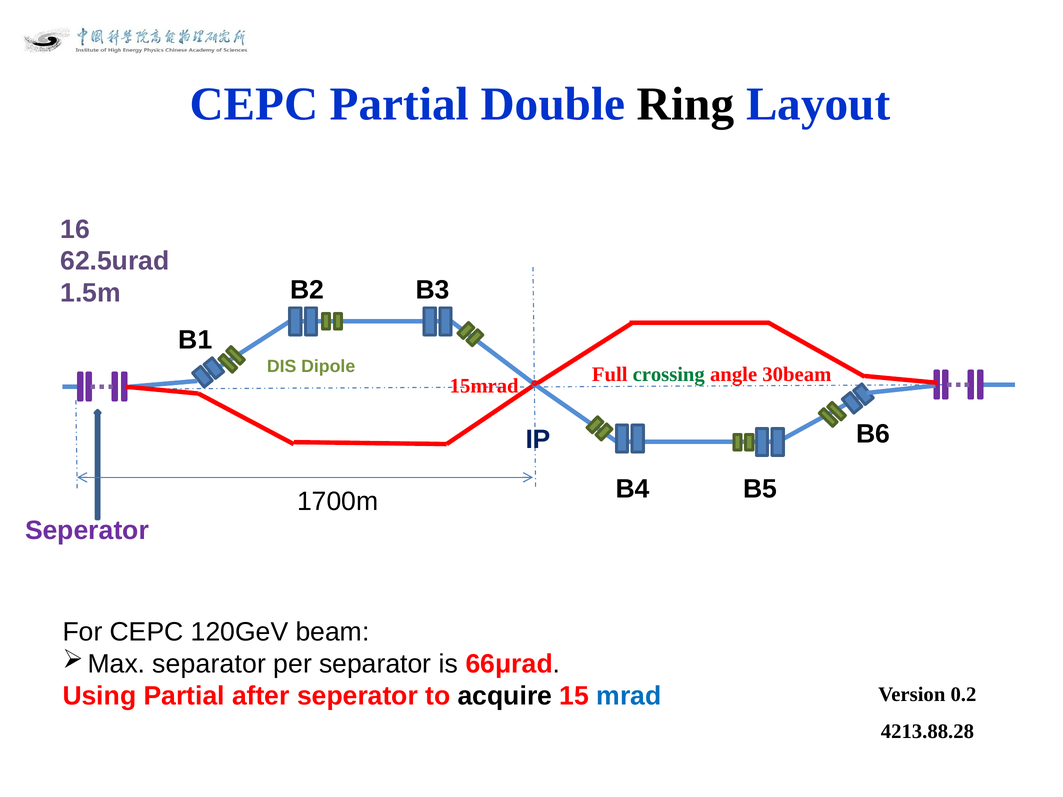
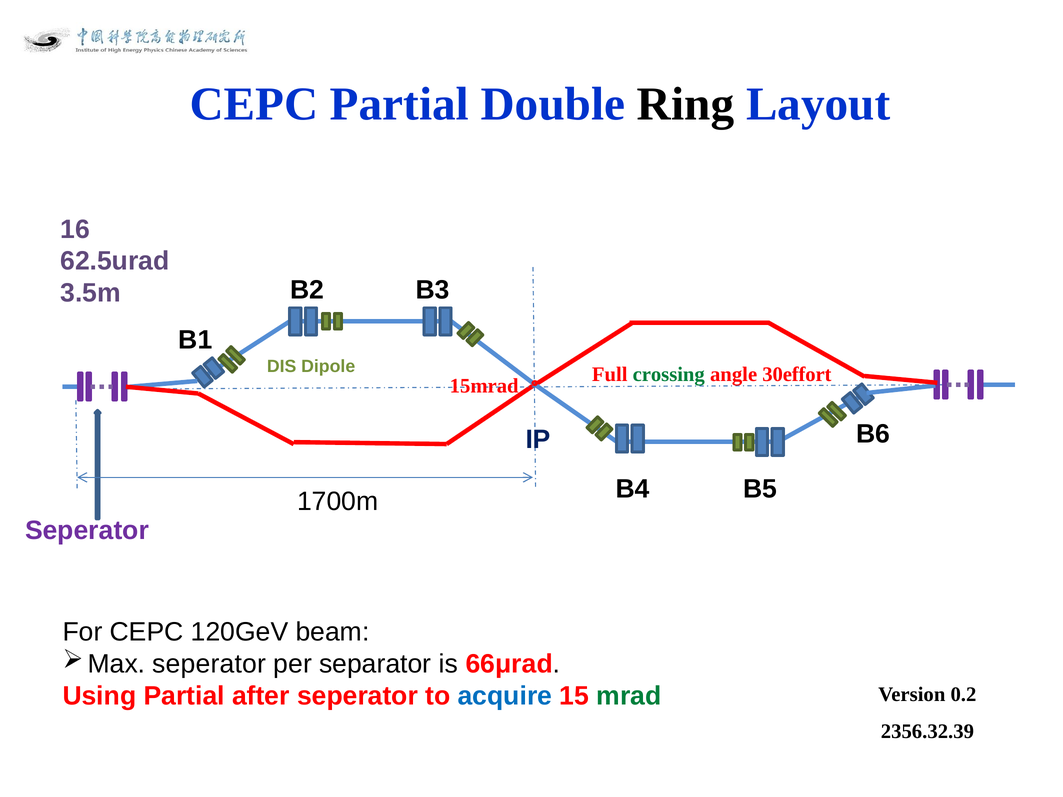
1.5m: 1.5m -> 3.5m
30beam: 30beam -> 30effort
separator at (209, 664): separator -> seperator
acquire colour: black -> blue
mrad colour: blue -> green
4213.88.28: 4213.88.28 -> 2356.32.39
